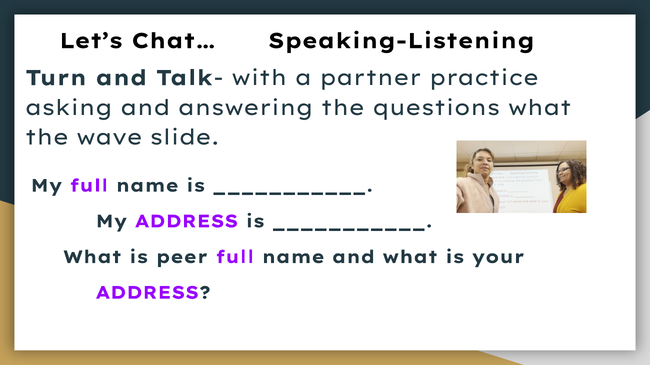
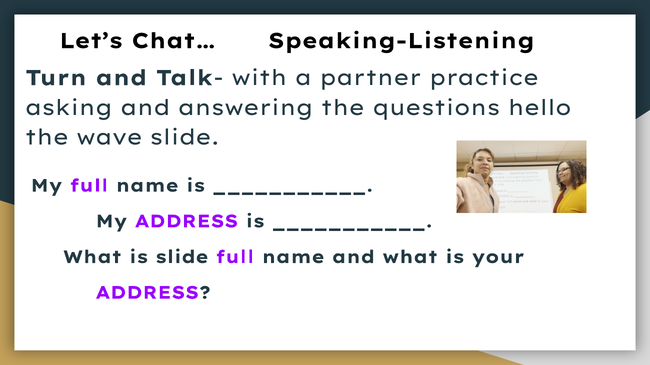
questions what: what -> hello
is peer: peer -> slide
